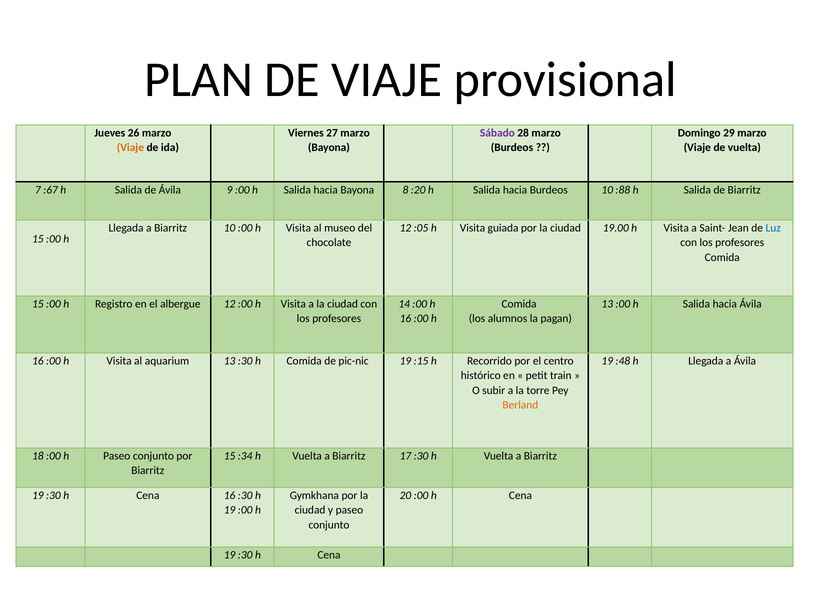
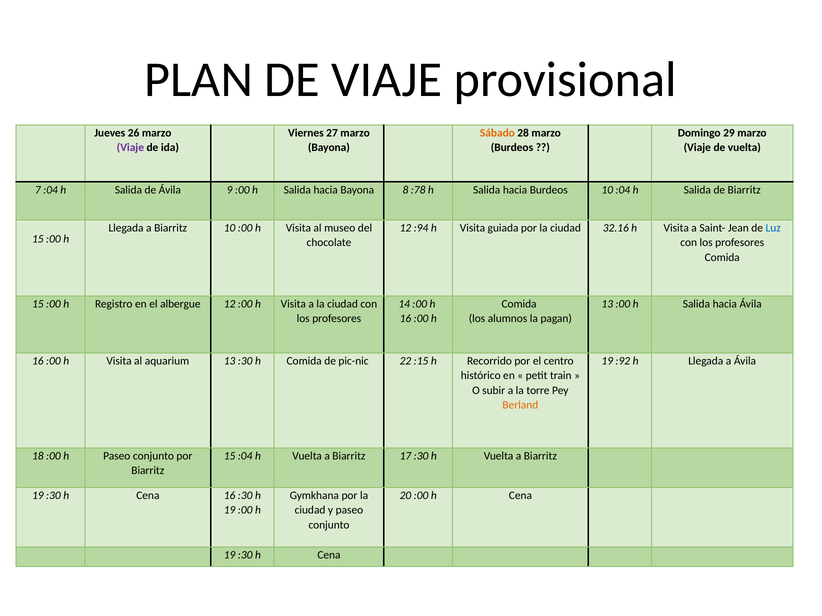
Sábado colour: purple -> orange
Viaje at (130, 148) colour: orange -> purple
7 :67: :67 -> :04
:20: :20 -> :78
10 :88: :88 -> :04
:05: :05 -> :94
19.00: 19.00 -> 32.16
pic-nic 19: 19 -> 22
:48: :48 -> :92
15 :34: :34 -> :04
